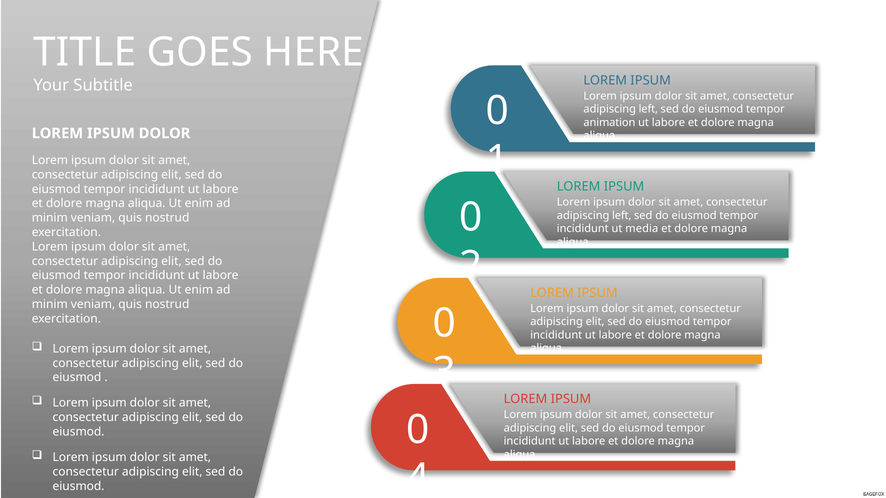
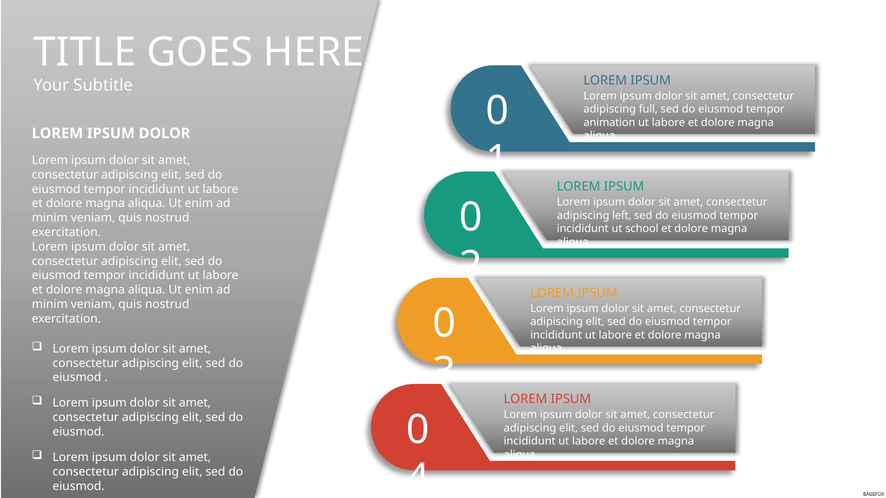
left at (648, 109): left -> full
media: media -> school
